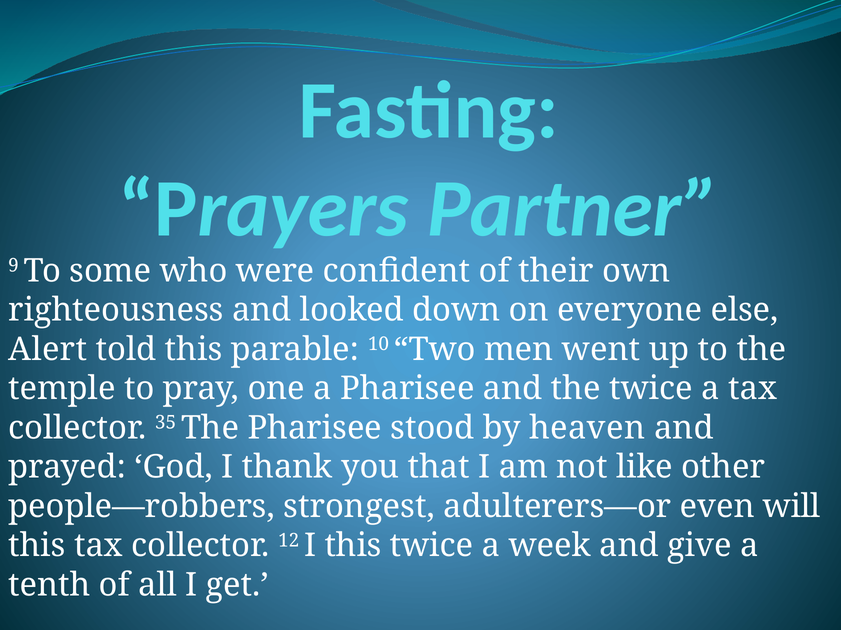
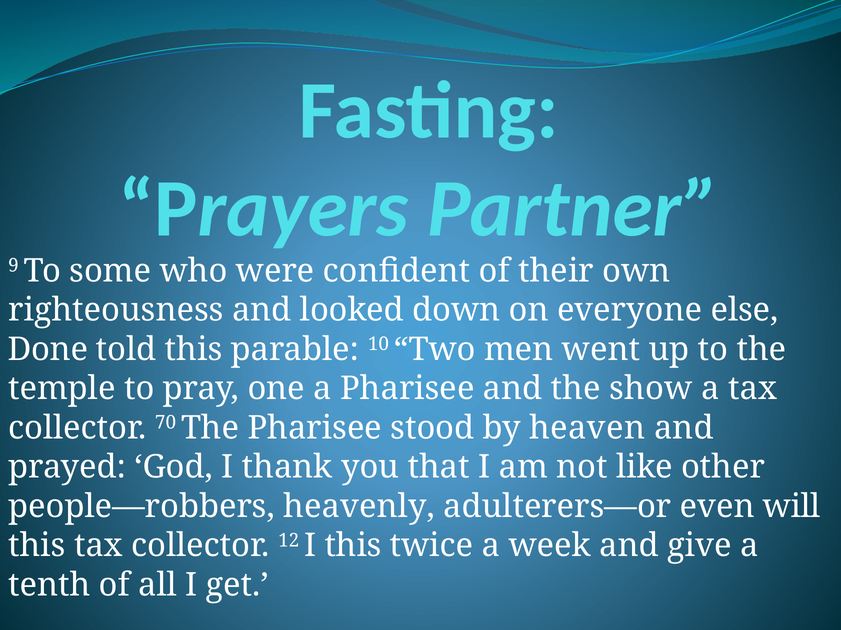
Alert: Alert -> Done
the twice: twice -> show
35: 35 -> 70
strongest: strongest -> heavenly
